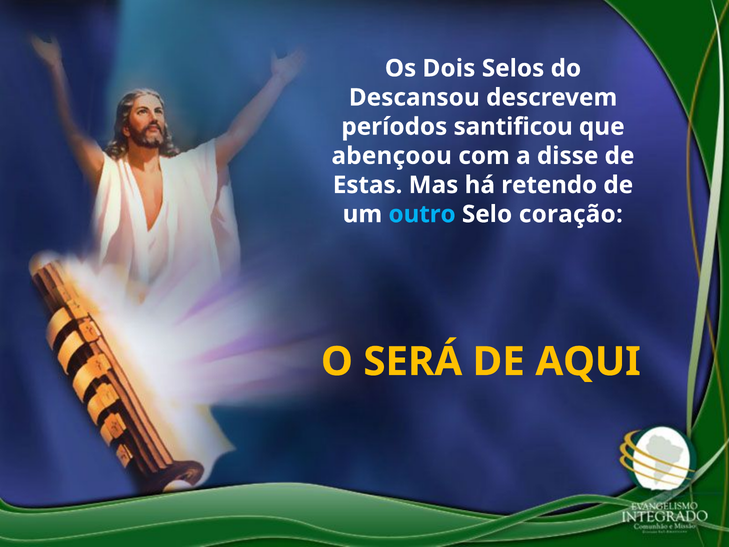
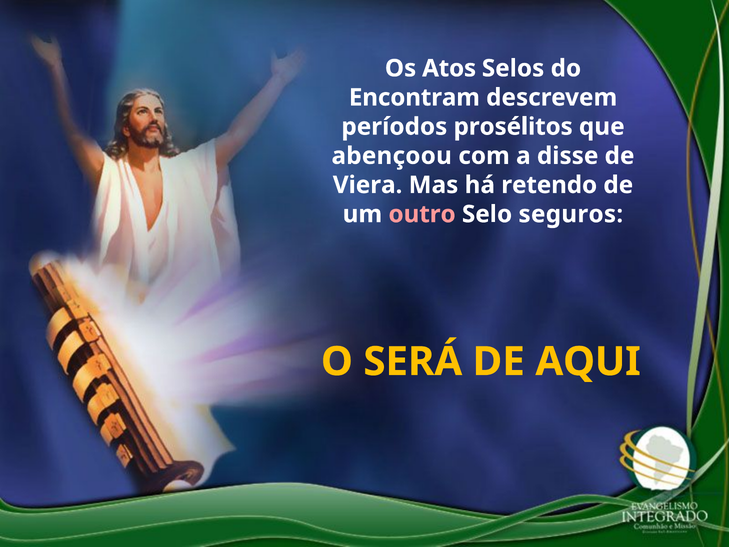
Dois: Dois -> Atos
Descansou: Descansou -> Encontram
santificou: santificou -> prosélitos
Estas: Estas -> Viera
outro colour: light blue -> pink
coração: coração -> seguros
